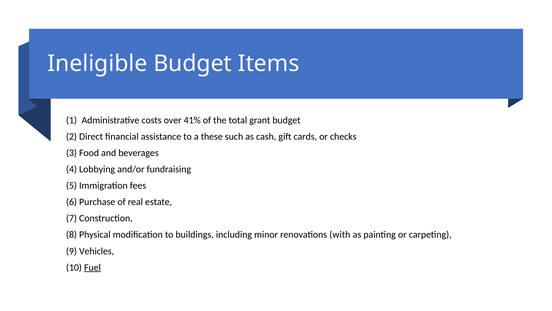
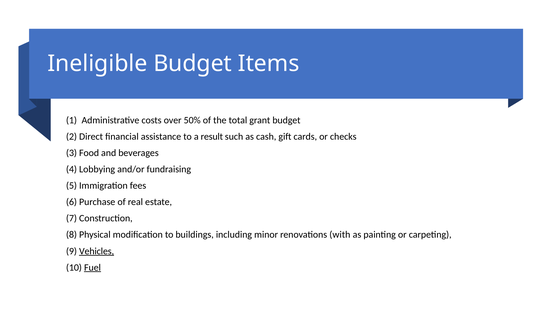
41%: 41% -> 50%
these: these -> result
Vehicles underline: none -> present
